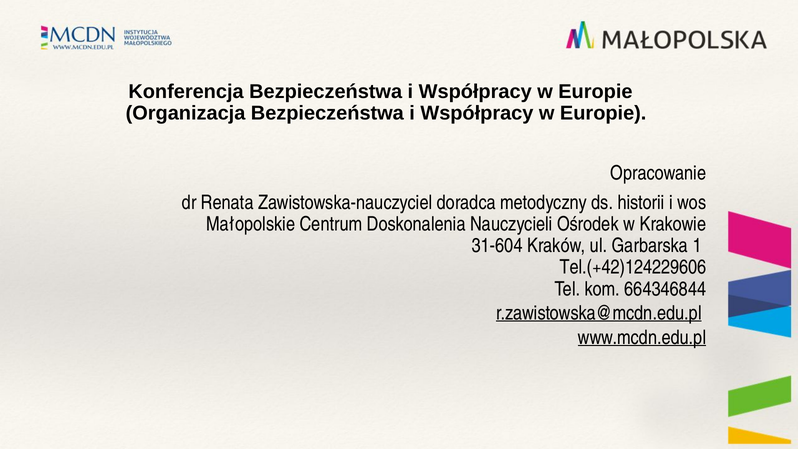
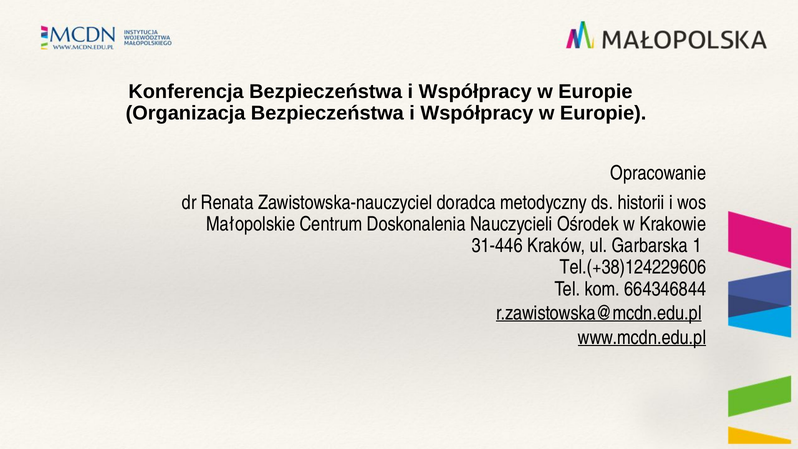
31-604: 31-604 -> 31-446
Tel.(+42)124229606: Tel.(+42)124229606 -> Tel.(+38)124229606
